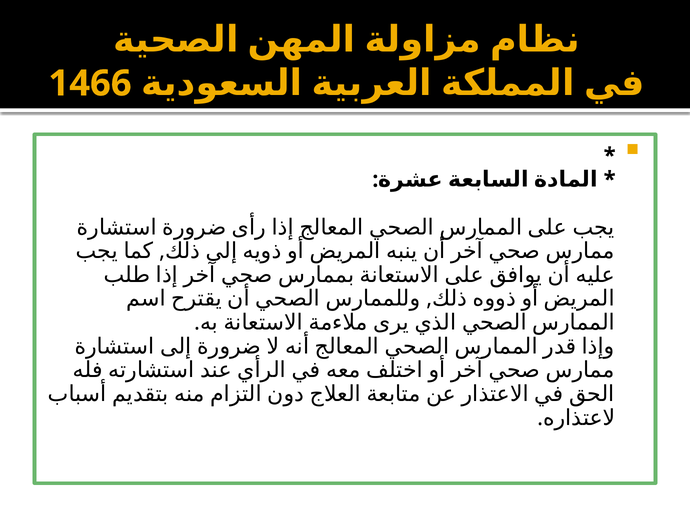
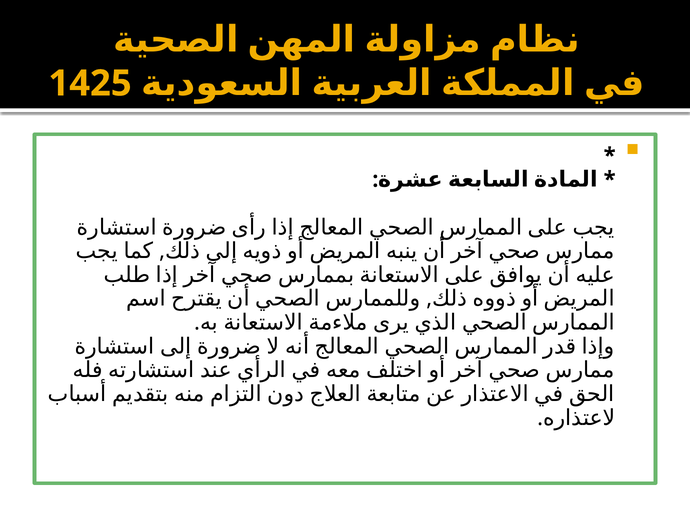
1466: 1466 -> 1425
